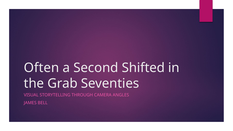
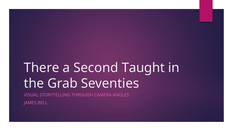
Often: Often -> There
Shifted: Shifted -> Taught
